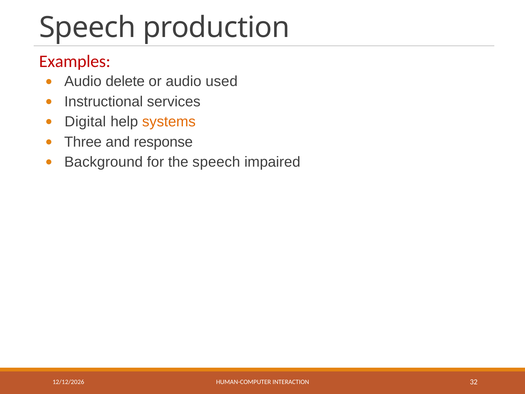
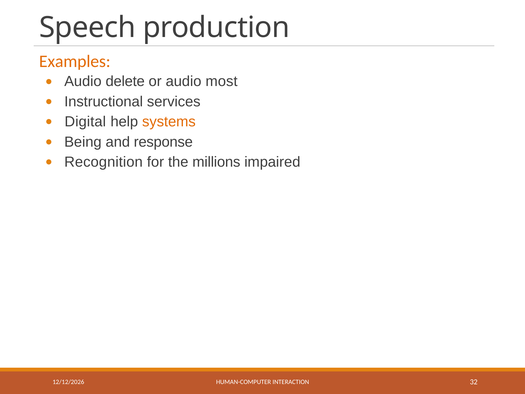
Examples colour: red -> orange
used: used -> most
Three: Three -> Being
Background: Background -> Recognition
the speech: speech -> millions
